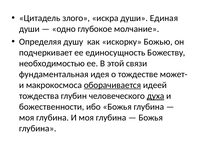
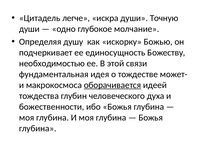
злого: злого -> легче
Единая: Единая -> Точную
духа underline: present -> none
